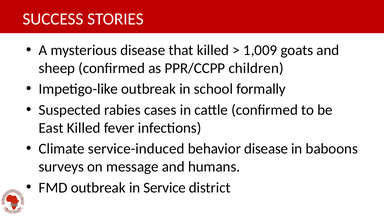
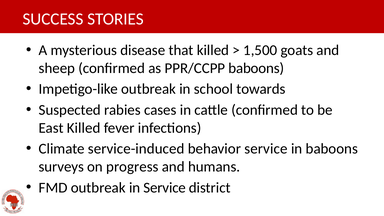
1,009: 1,009 -> 1,500
PPR/CCPP children: children -> baboons
formally: formally -> towards
behavior disease: disease -> service
message: message -> progress
